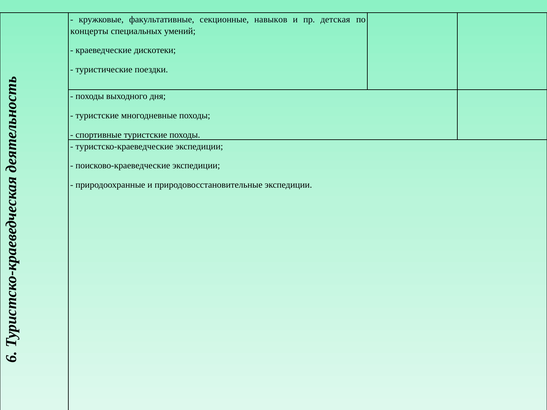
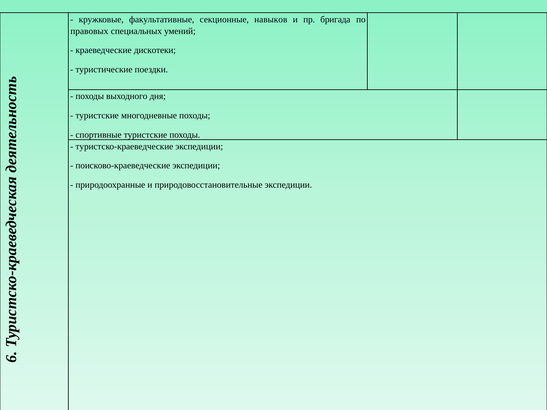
детская: детская -> бригада
концерты at (89, 31): концерты -> правовых
